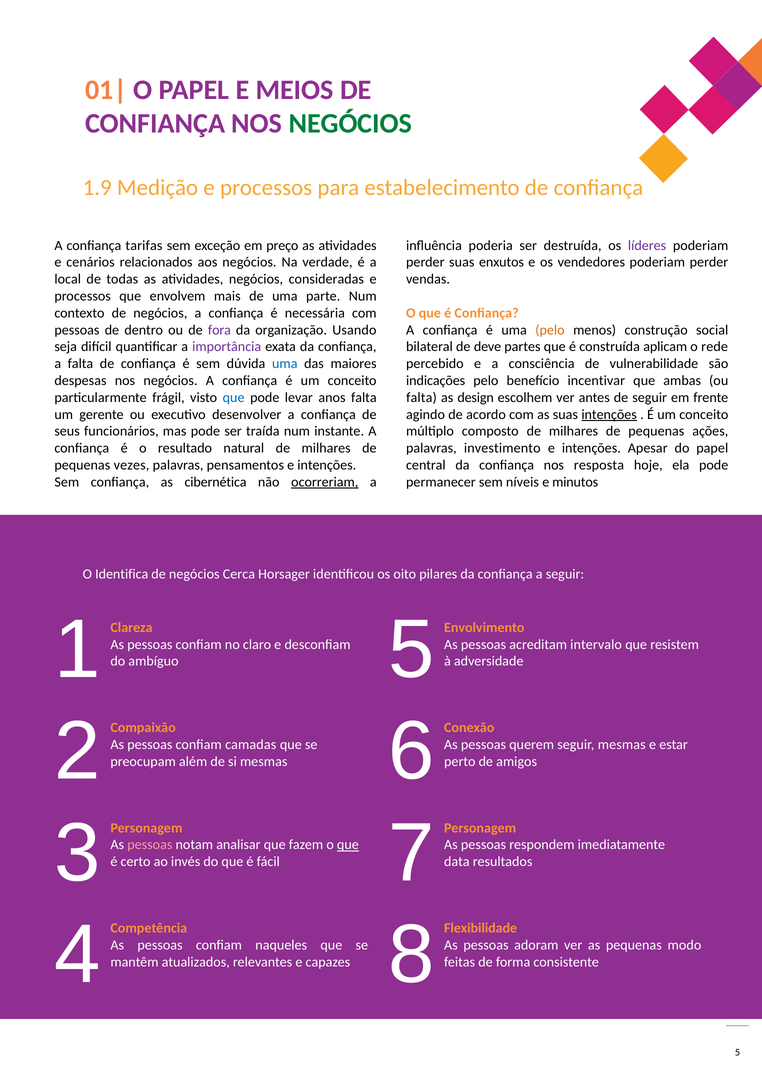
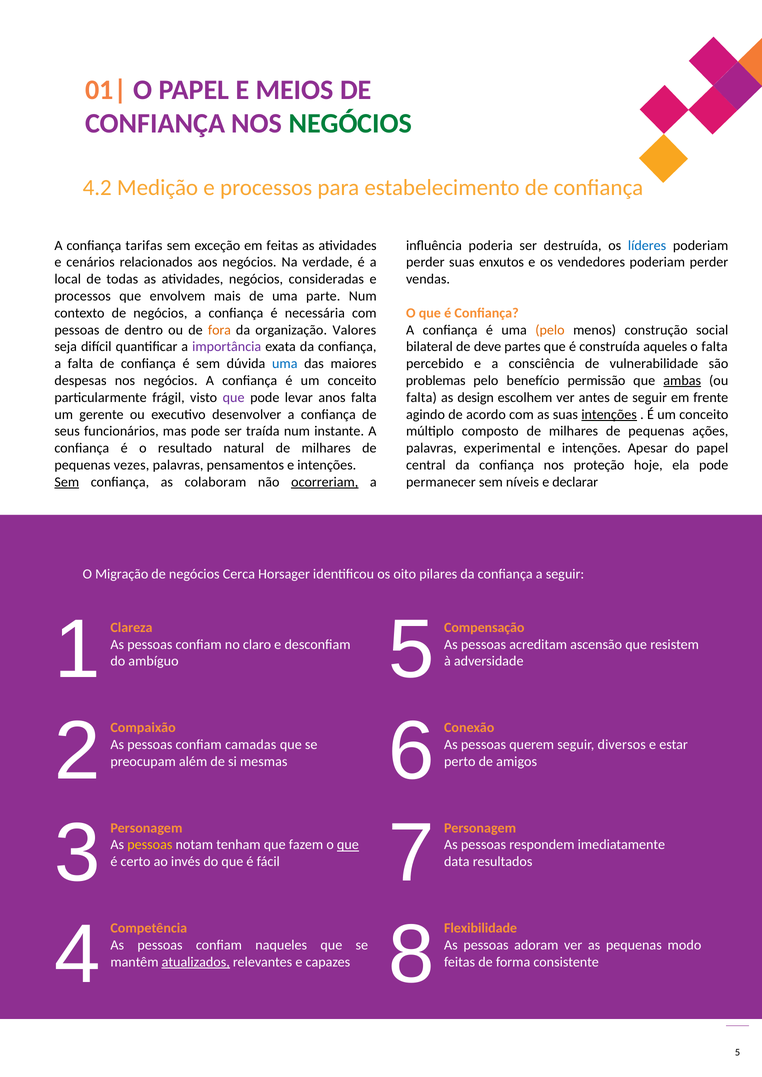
1.9: 1.9 -> 4.2
em preço: preço -> feitas
líderes colour: purple -> blue
fora colour: purple -> orange
Usando: Usando -> Valores
aplicam: aplicam -> aqueles
o rede: rede -> falta
indicações: indicações -> problemas
incentivar: incentivar -> permissão
ambas underline: none -> present
que at (234, 398) colour: blue -> purple
investimento: investimento -> experimental
resposta: resposta -> proteção
Sem at (67, 482) underline: none -> present
cibernética: cibernética -> colaboram
minutos: minutos -> declarar
Identifica: Identifica -> Migração
Envolvimento: Envolvimento -> Compensação
intervalo: intervalo -> ascensão
seguir mesmas: mesmas -> diversos
pessoas at (150, 845) colour: pink -> yellow
analisar: analisar -> tenham
atualizados underline: none -> present
